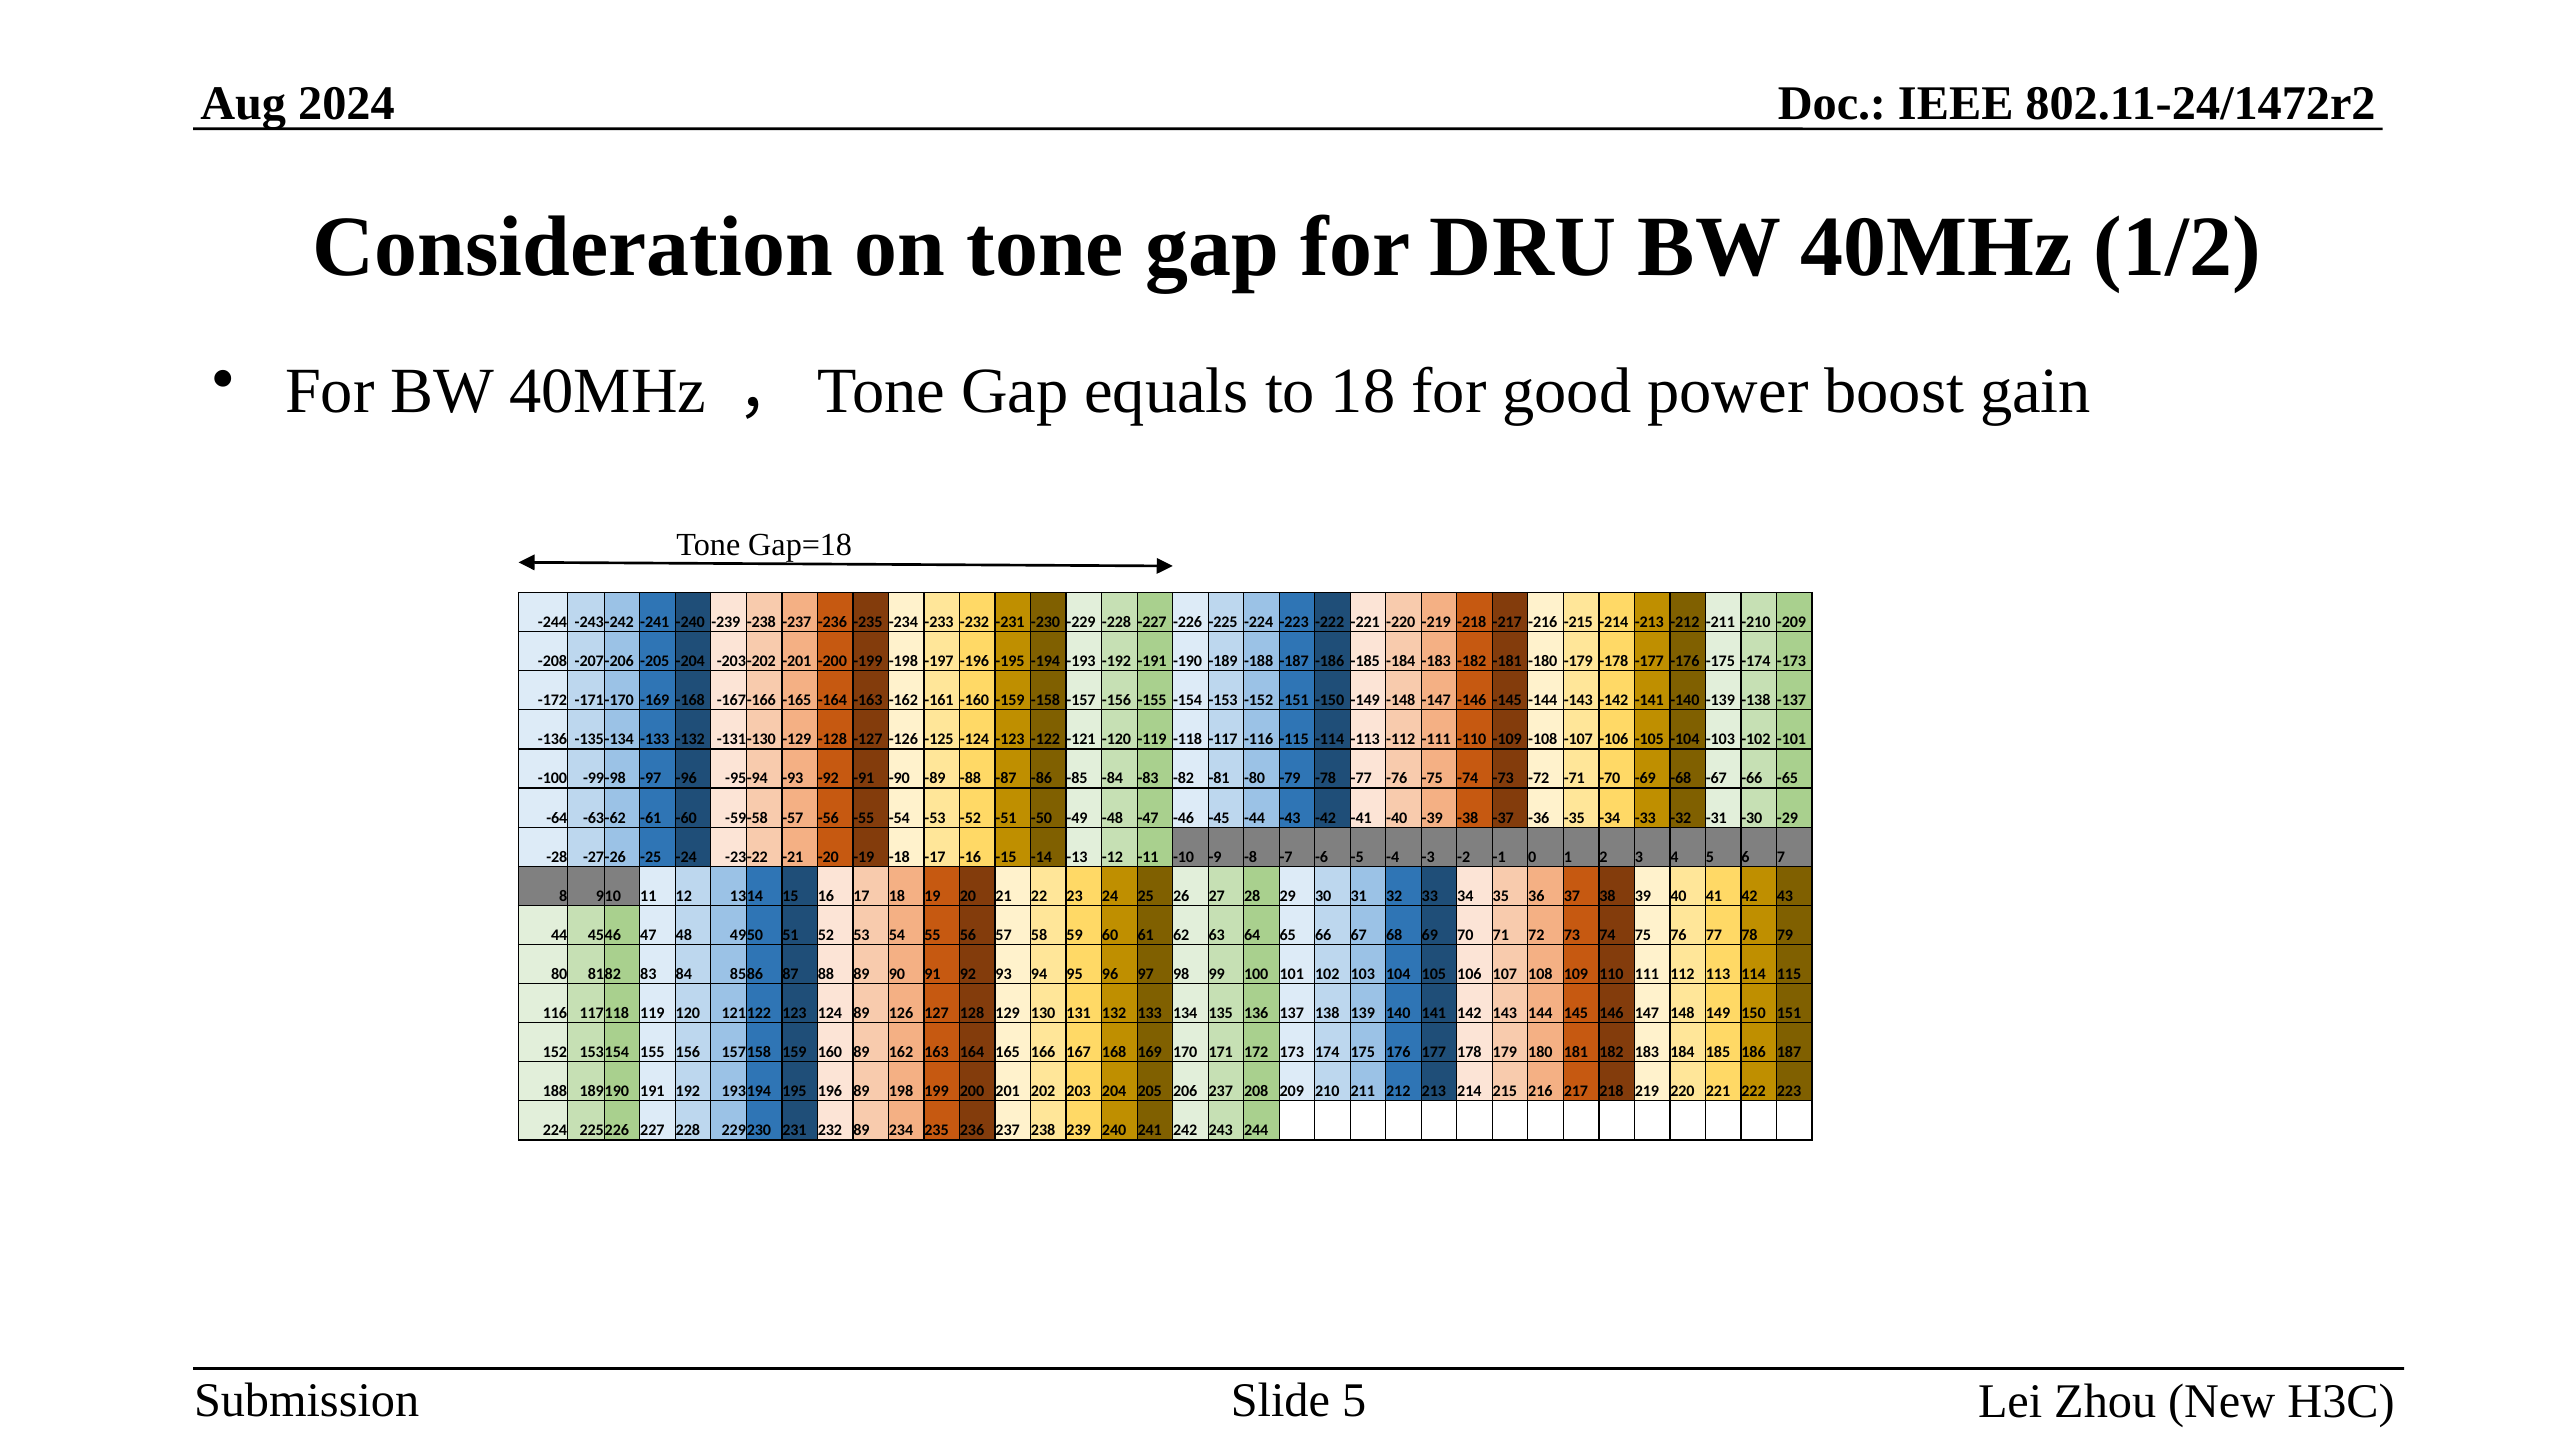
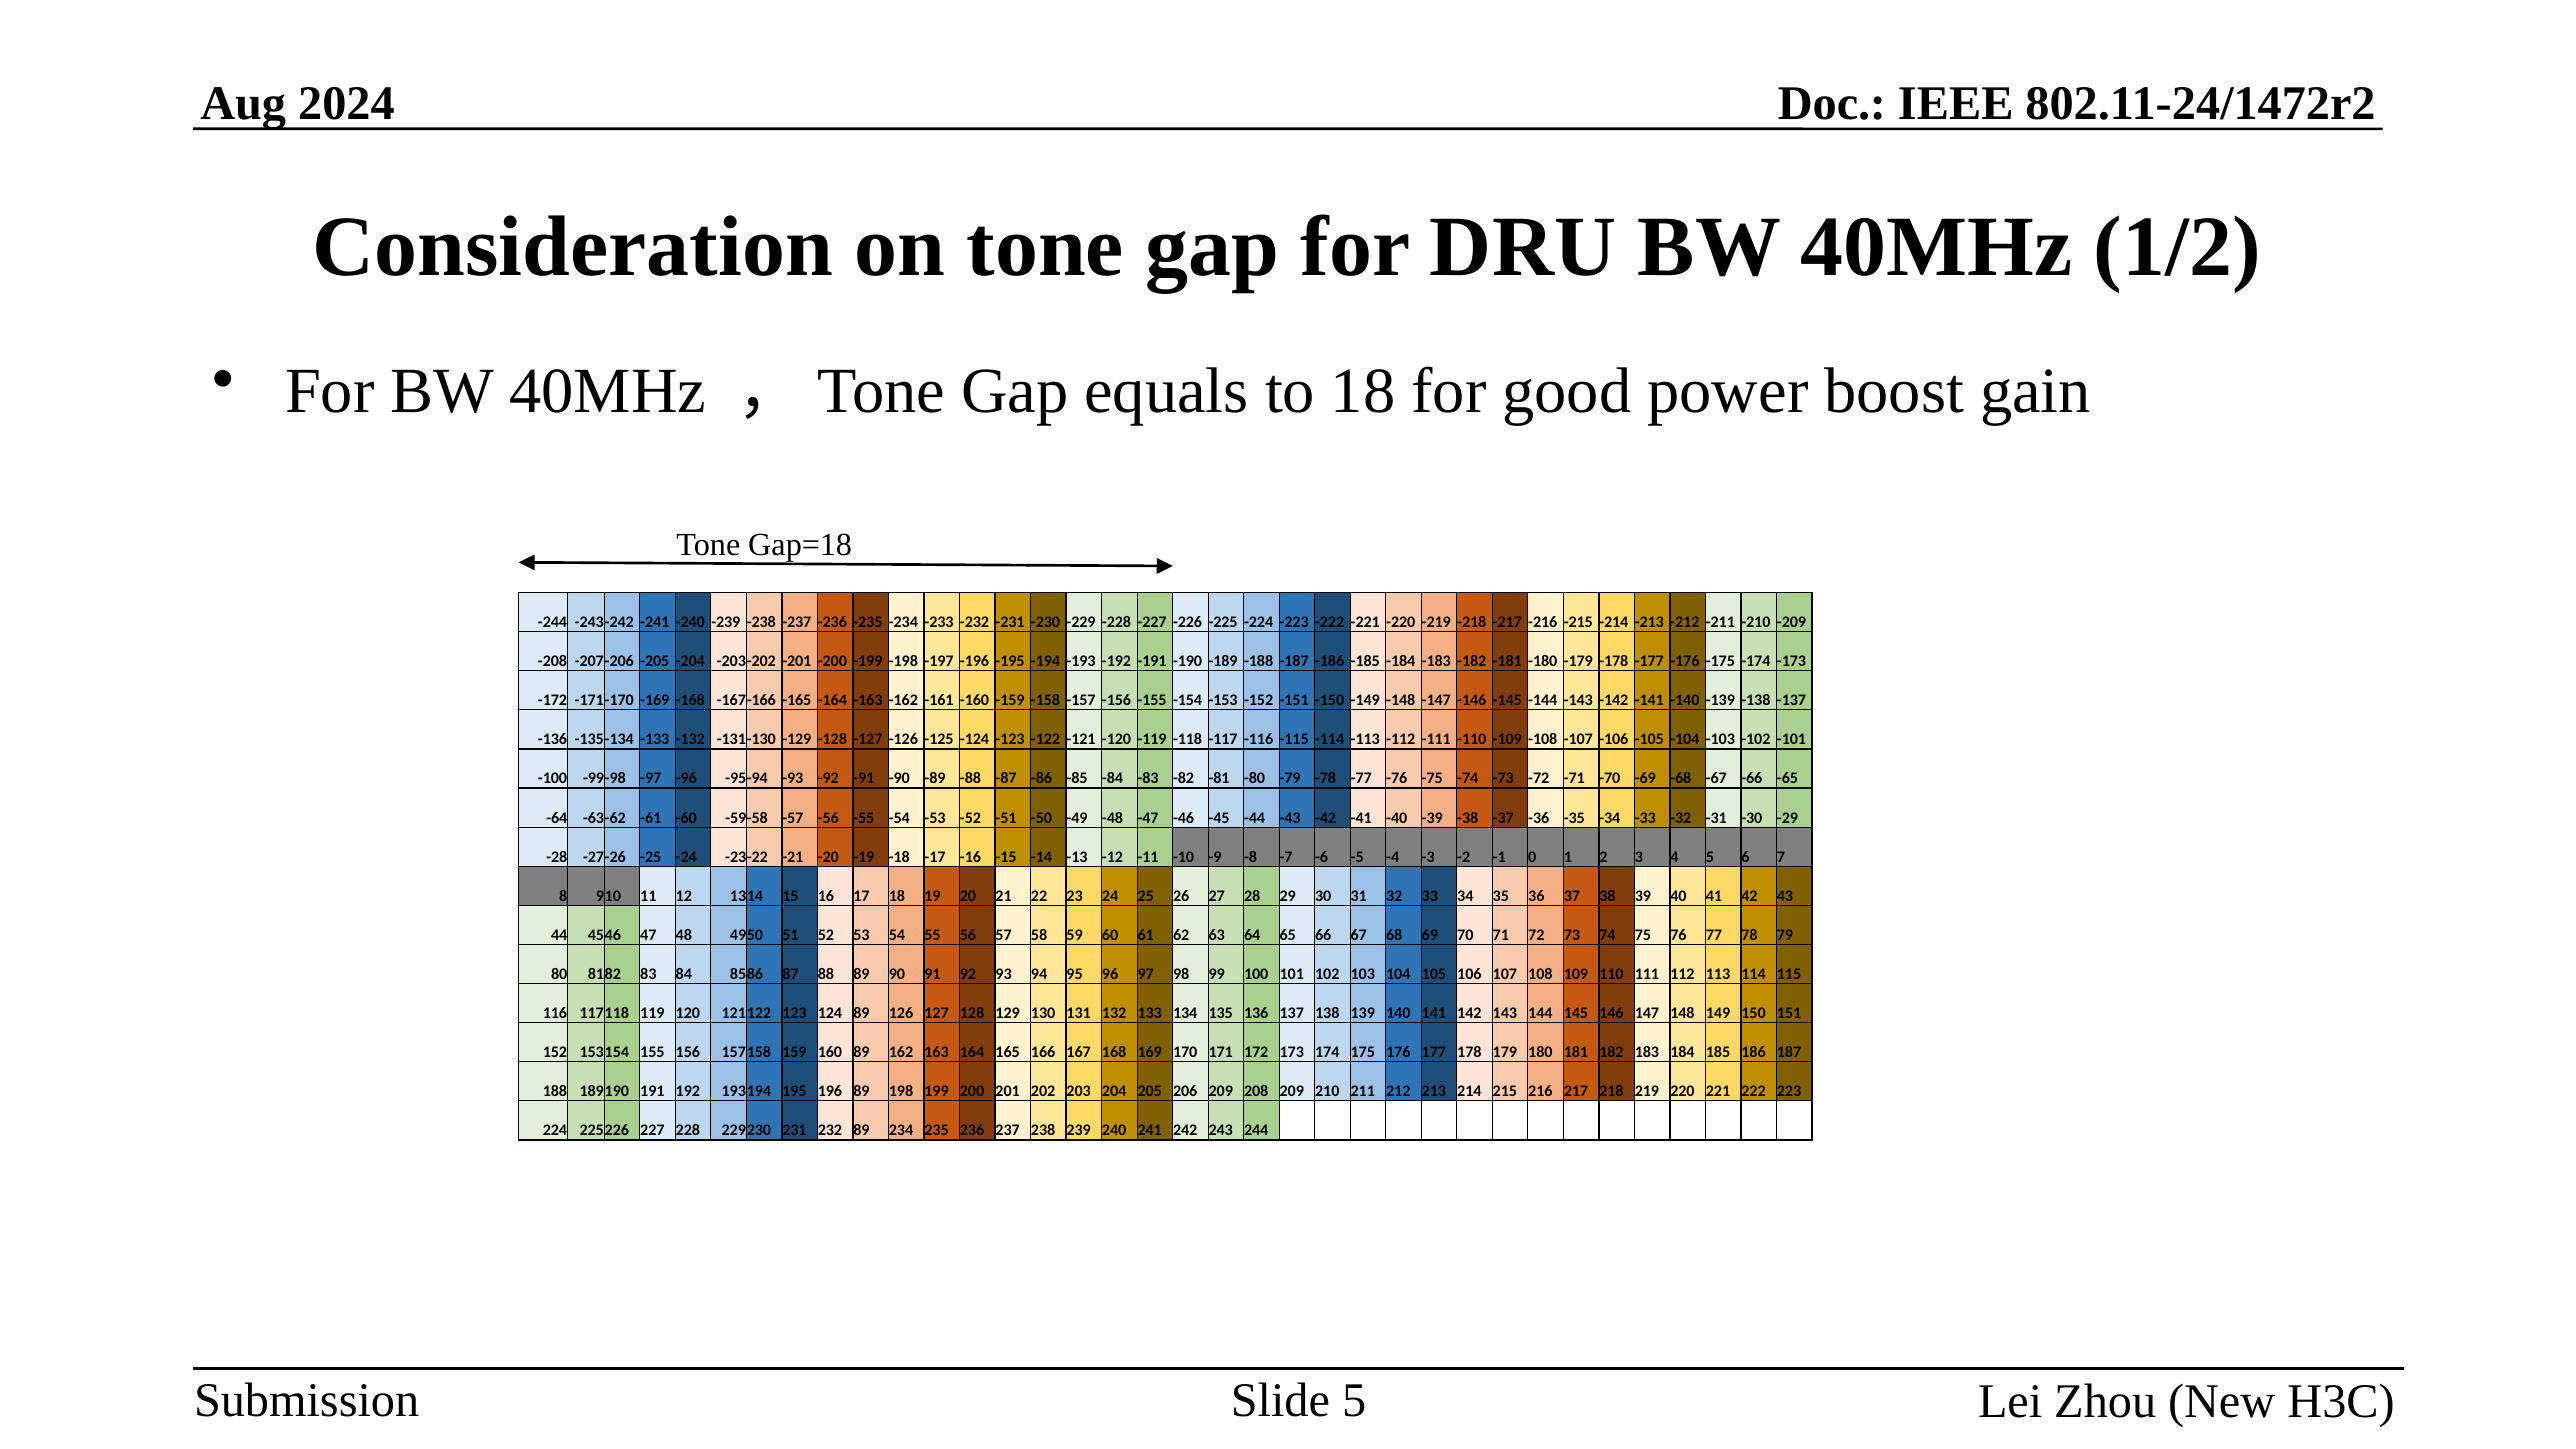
206 237: 237 -> 209
